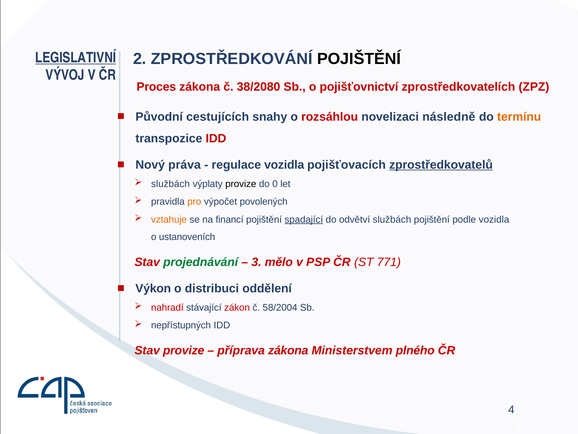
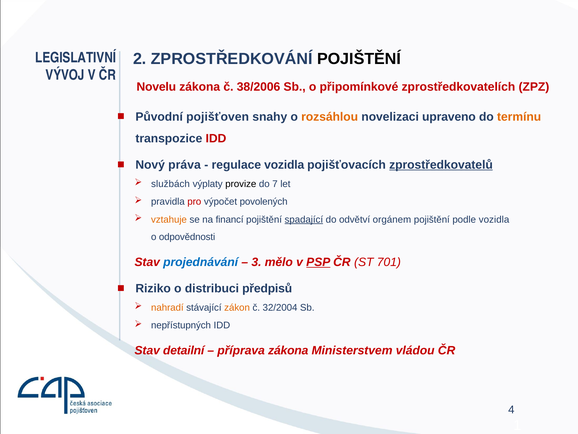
LEGISLATIVNÍ underline: present -> none
Proces: Proces -> Novelu
38/2080: 38/2080 -> 38/2006
pojišťovnictví: pojišťovnictví -> připomínkové
cestujících: cestujících -> pojišťoven
rozsáhlou colour: red -> orange
následně: následně -> upraveno
0: 0 -> 7
pro colour: orange -> red
odvětví službách: službách -> orgánem
ustanoveních: ustanoveních -> odpovědnosti
projednávání colour: green -> blue
PSP underline: none -> present
771: 771 -> 701
Výkon: Výkon -> Riziko
oddělení: oddělení -> předpisů
nahradí colour: red -> orange
zákon colour: red -> orange
58/2004: 58/2004 -> 32/2004
Stav provize: provize -> detailní
plného: plného -> vládou
